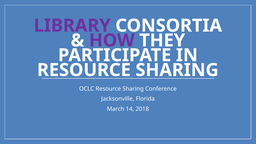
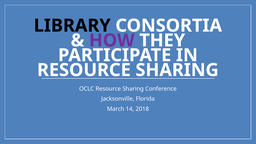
LIBRARY colour: purple -> black
